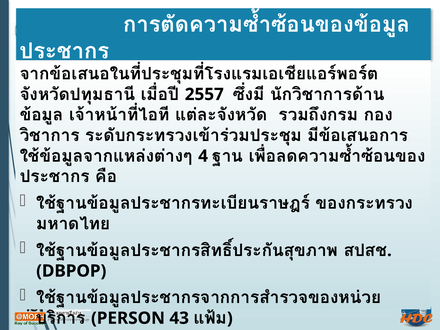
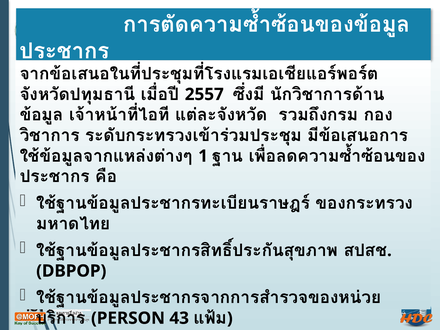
4: 4 -> 1
